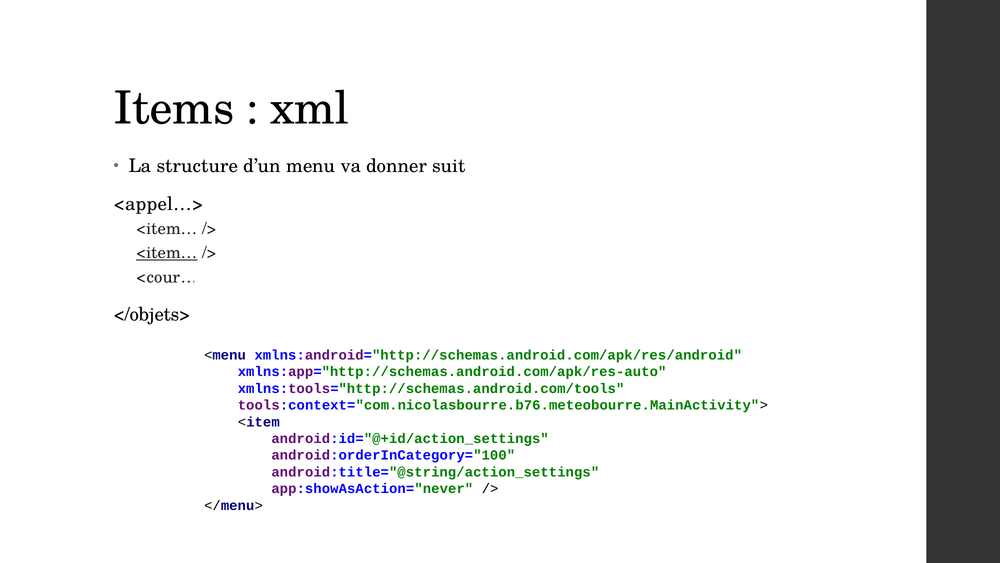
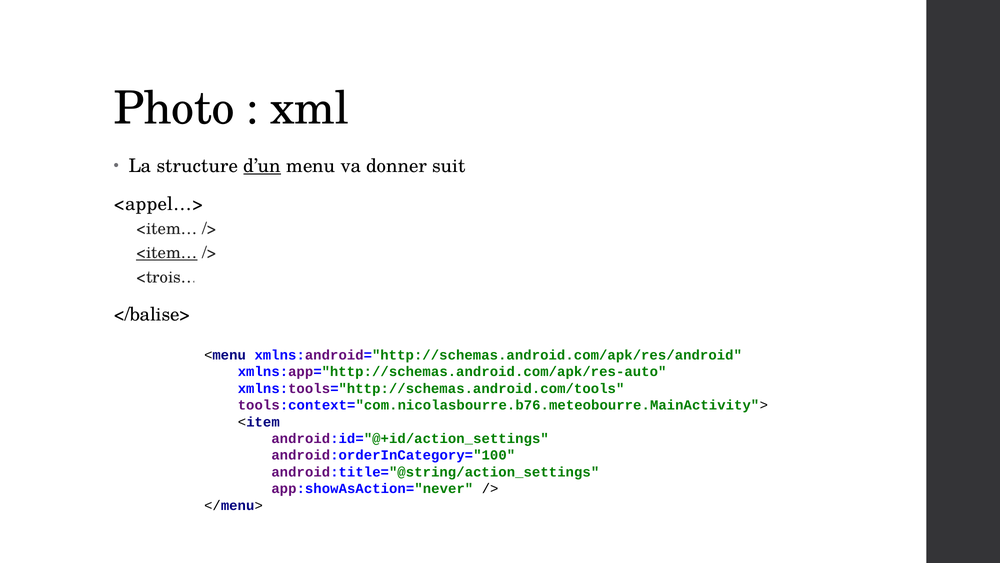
Items: Items -> Photo
d’un underline: none -> present
<cour…: <cour… -> <trois…
</objets>: </objets> -> </balise>
